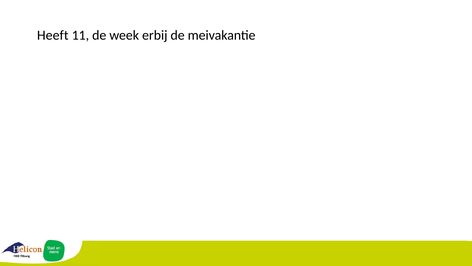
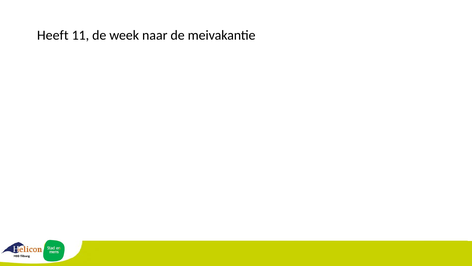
erbij: erbij -> naar
